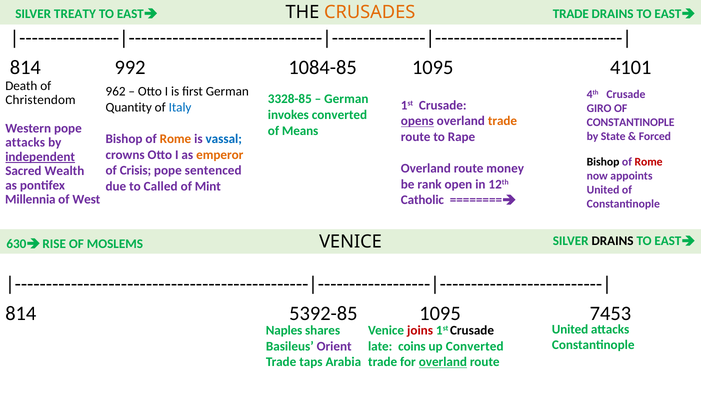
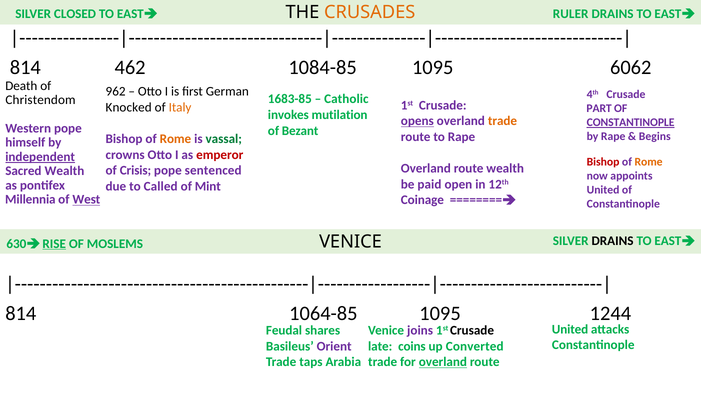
TREATY: TREATY -> CLOSED
TRADE at (571, 14): TRADE -> RULER
992: 992 -> 462
4101: 4101 -> 6062
3328-85: 3328-85 -> 1683-85
German at (346, 99): German -> Catholic
Quantity: Quantity -> Knocked
Italy colour: blue -> orange
GIRO: GIRO -> PART
invokes converted: converted -> mutilation
CONSTANTINOPLE at (631, 122) underline: none -> present
Means: Means -> Bezant
by State: State -> Rape
Forced: Forced -> Begins
vassal colour: blue -> green
attacks at (25, 142): attacks -> himself
emperor colour: orange -> red
Bishop at (603, 161) colour: black -> red
Rome at (649, 161) colour: red -> orange
route money: money -> wealth
rank: rank -> paid
West underline: none -> present
Catholic: Catholic -> Coinage
RISE underline: none -> present
5392-85: 5392-85 -> 1064-85
7453: 7453 -> 1244
Naples: Naples -> Feudal
joins colour: red -> purple
